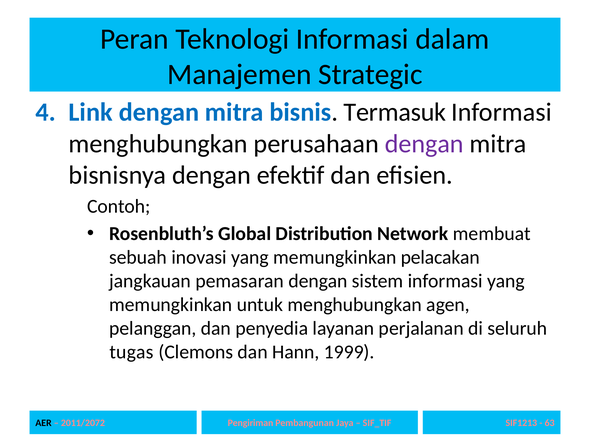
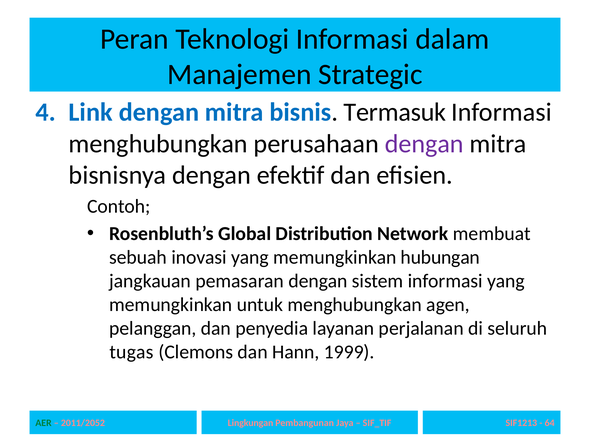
pelacakan: pelacakan -> hubungan
Pengiriman: Pengiriman -> Lingkungan
AER colour: black -> green
2011/2072: 2011/2072 -> 2011/2052
63: 63 -> 64
